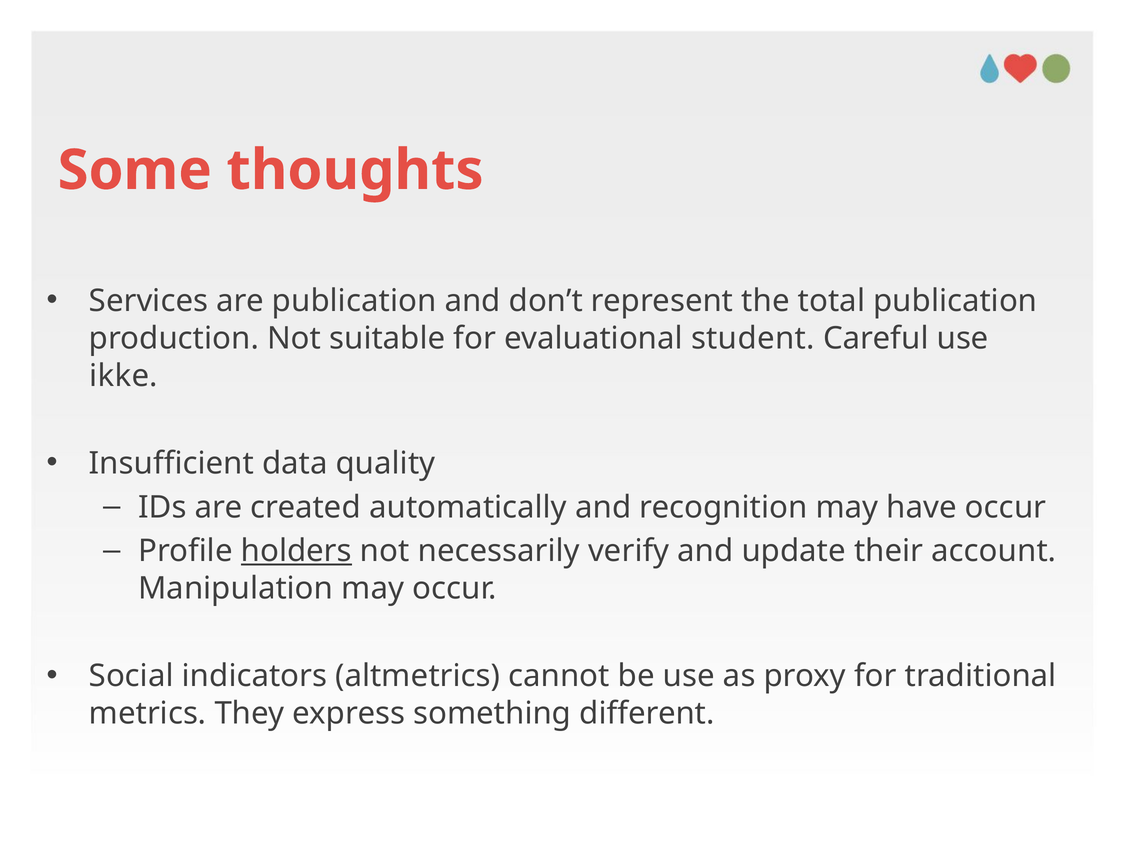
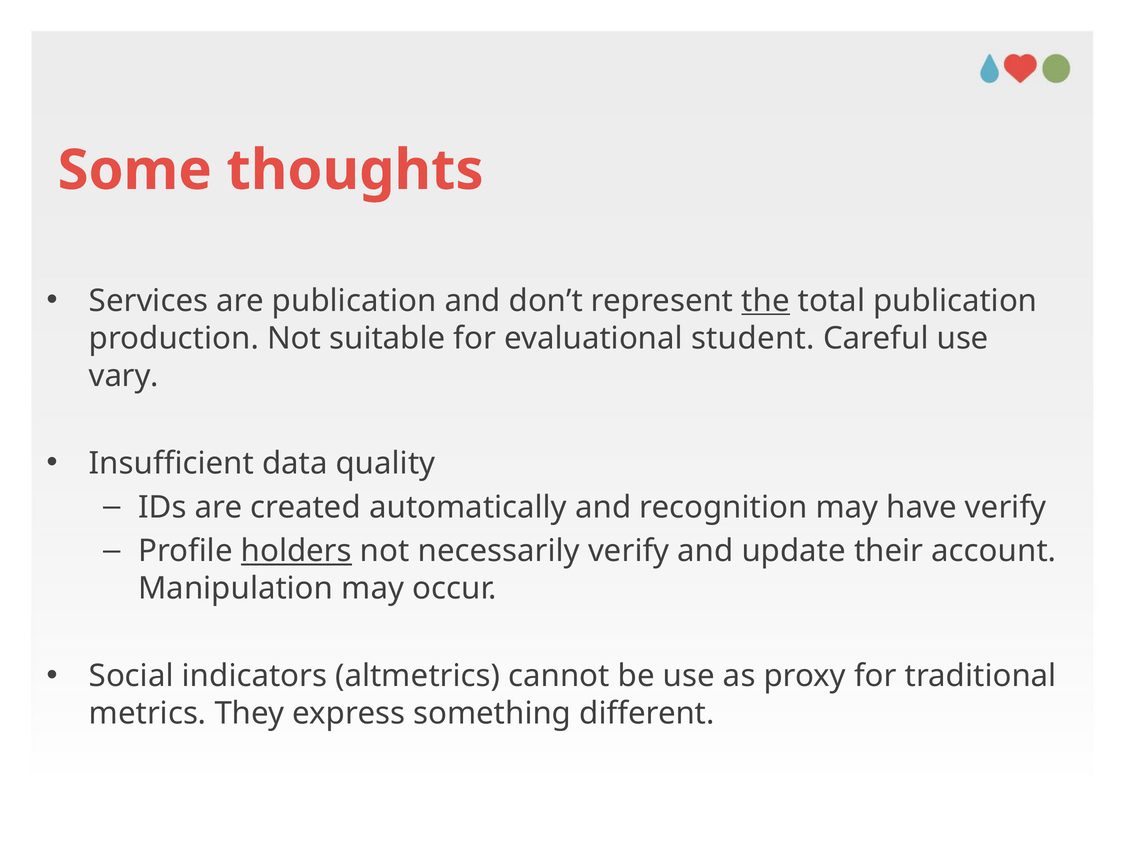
the underline: none -> present
ikke: ikke -> vary
have occur: occur -> verify
